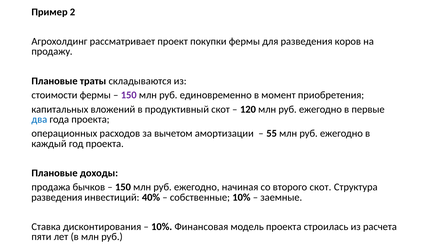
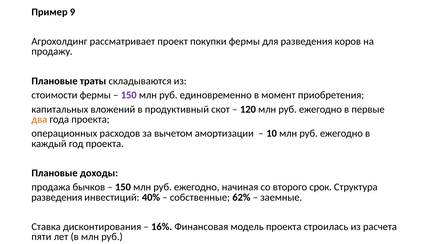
2: 2 -> 9
два colour: blue -> orange
55: 55 -> 10
второго скот: скот -> срок
собственные 10%: 10% -> 62%
10% at (162, 227): 10% -> 16%
